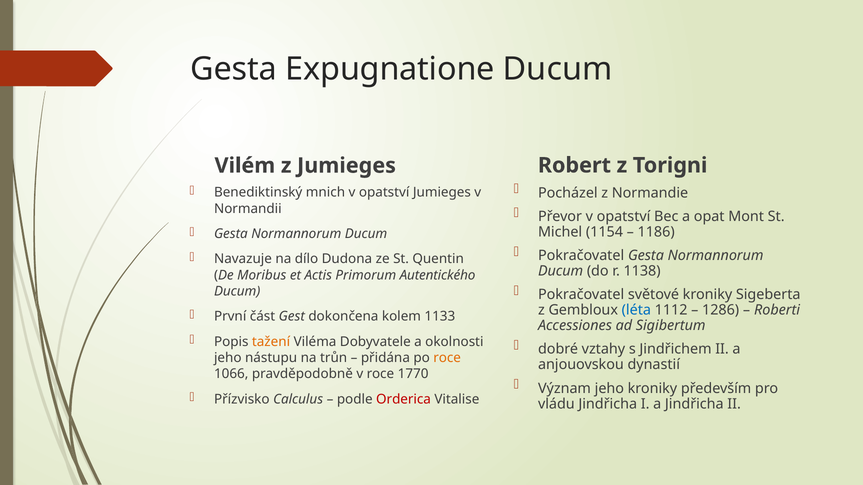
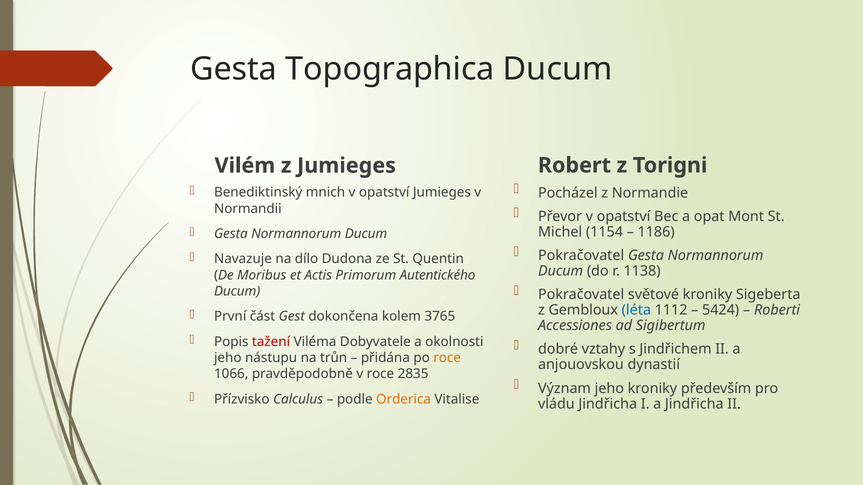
Expugnatione: Expugnatione -> Topographica
1286: 1286 -> 5424
1133: 1133 -> 3765
tažení colour: orange -> red
1770: 1770 -> 2835
Orderica colour: red -> orange
